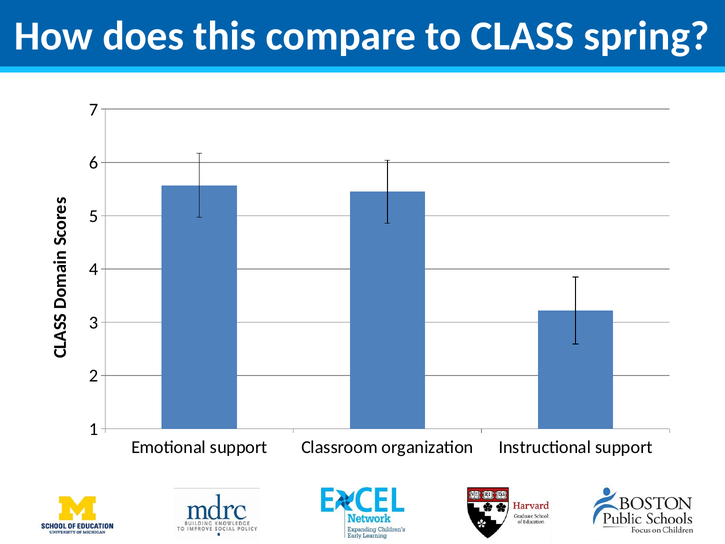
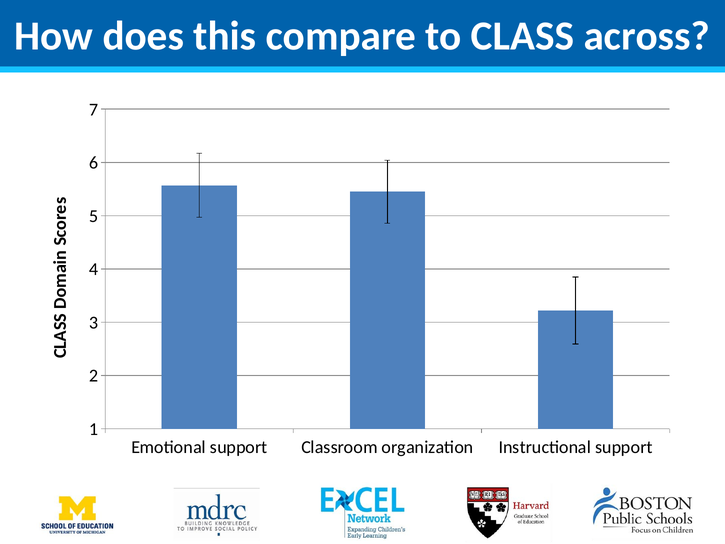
spring: spring -> across
